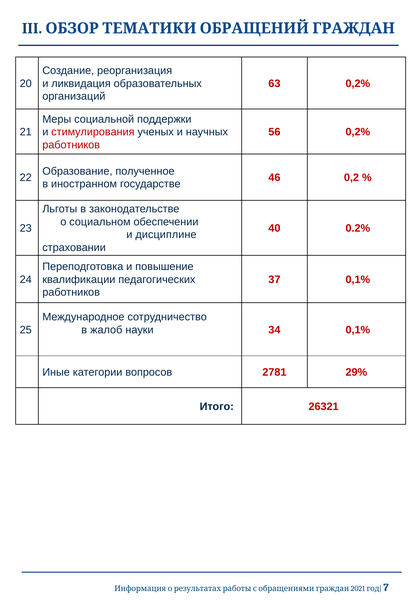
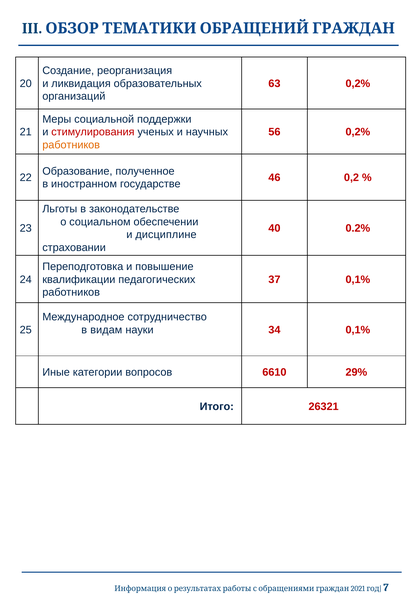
работников at (71, 145) colour: red -> orange
жалоб: жалоб -> видам
2781: 2781 -> 6610
